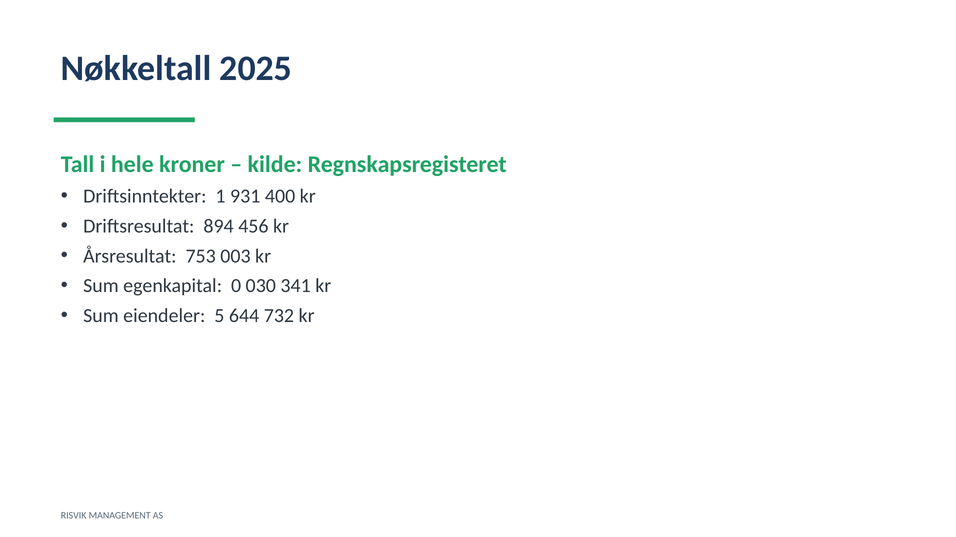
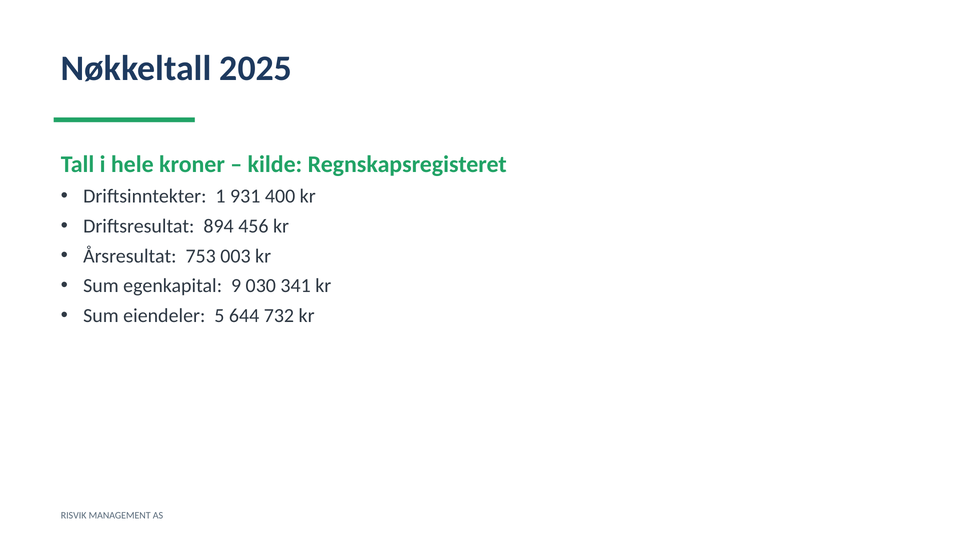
0: 0 -> 9
